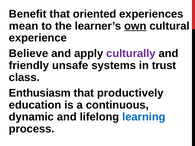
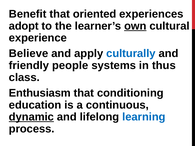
mean: mean -> adopt
culturally colour: purple -> blue
unsafe: unsafe -> people
trust: trust -> thus
productively: productively -> conditioning
dynamic underline: none -> present
